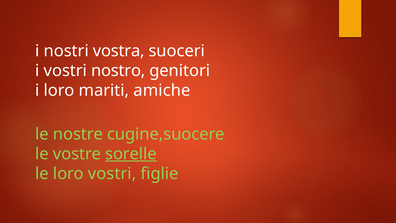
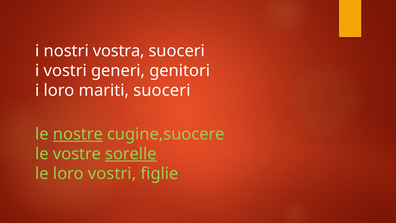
nostro: nostro -> generi
mariti amiche: amiche -> suoceri
nostre underline: none -> present
